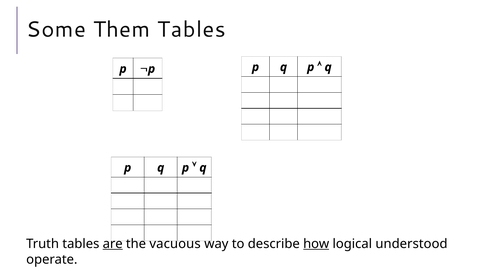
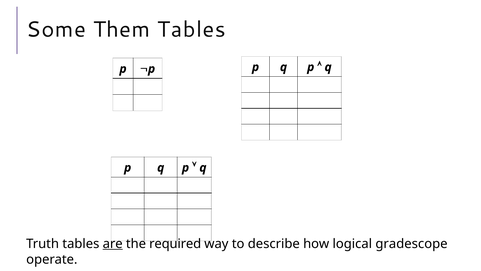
vacuous: vacuous -> required
how underline: present -> none
understood: understood -> gradescope
